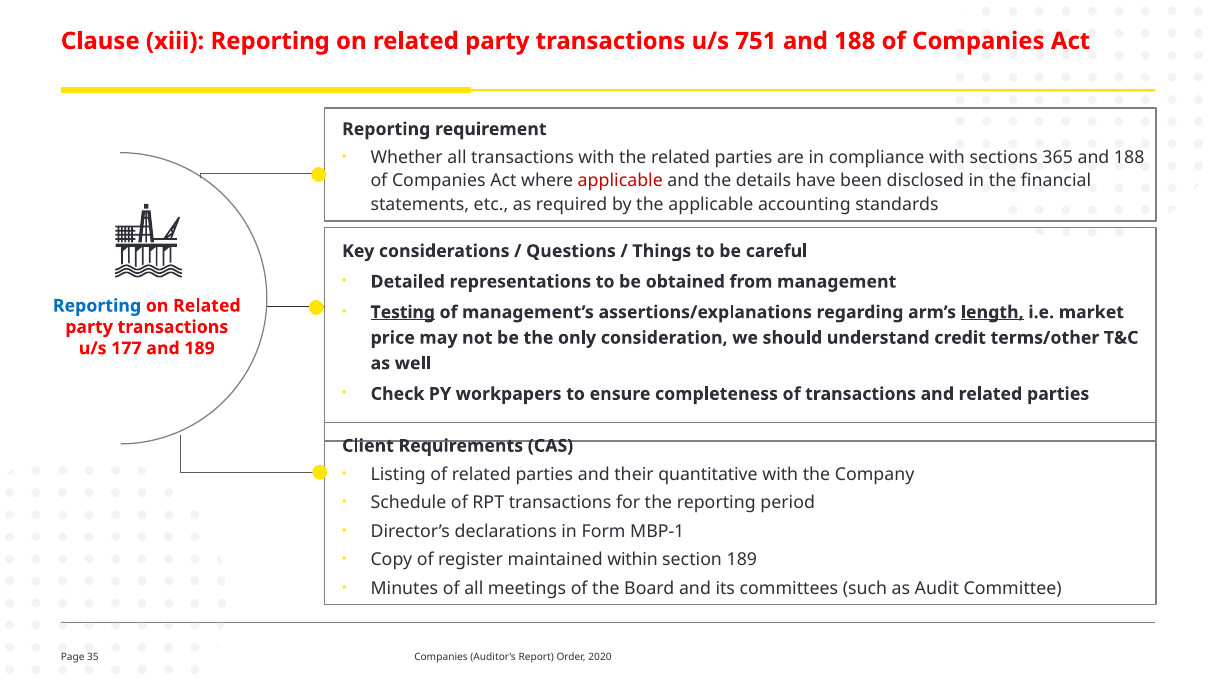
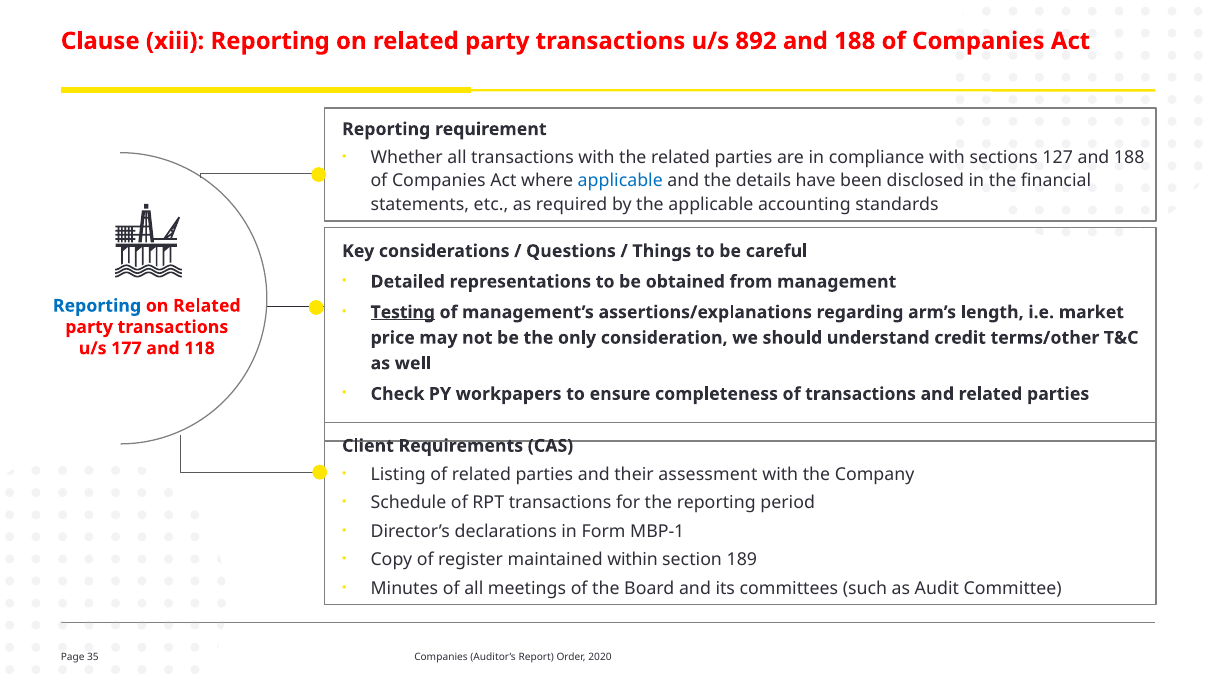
751: 751 -> 892
365: 365 -> 127
applicable at (620, 181) colour: red -> blue
length underline: present -> none
and 189: 189 -> 118
quantitative: quantitative -> assessment
